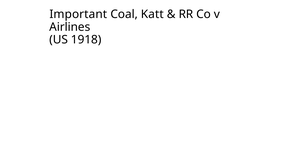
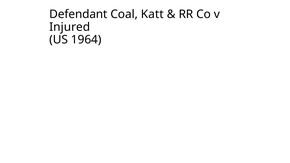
Important: Important -> Defendant
Airlines: Airlines -> Injured
1918: 1918 -> 1964
